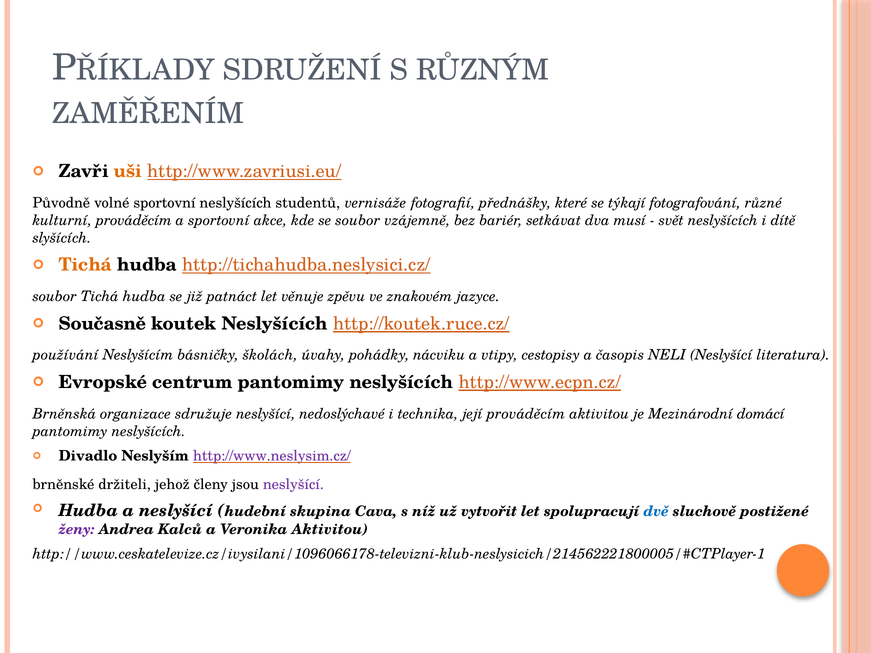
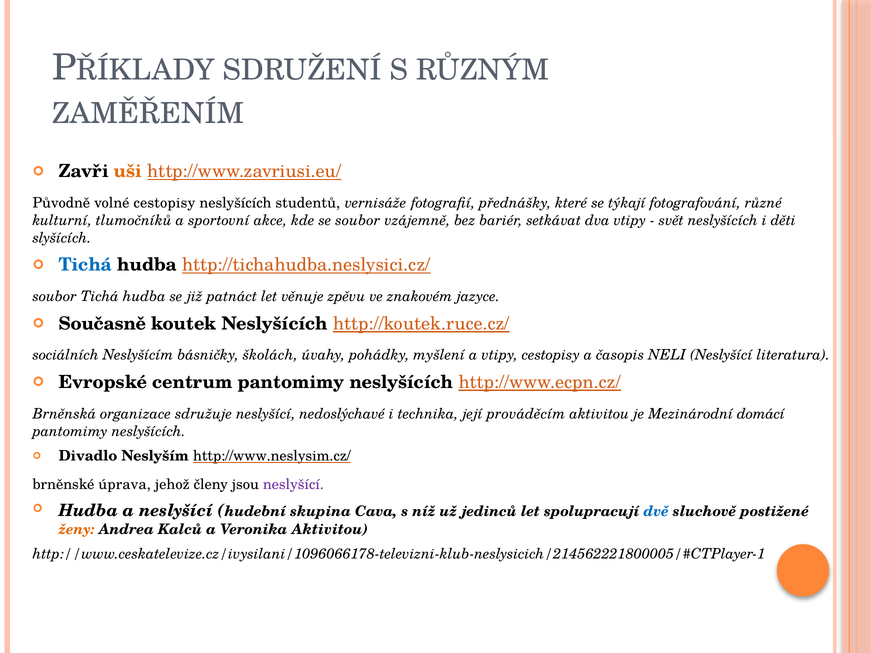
volné sportovní: sportovní -> cestopisy
kulturní prováděcím: prováděcím -> tlumočníků
dva musí: musí -> vtipy
dítě: dítě -> děti
Tichá at (85, 265) colour: orange -> blue
používání: používání -> sociálních
nácviku: nácviku -> myšlení
http://www.neslysim.cz/ colour: purple -> black
držiteli: držiteli -> úprava
vytvořit: vytvořit -> jedinců
ženy colour: purple -> orange
